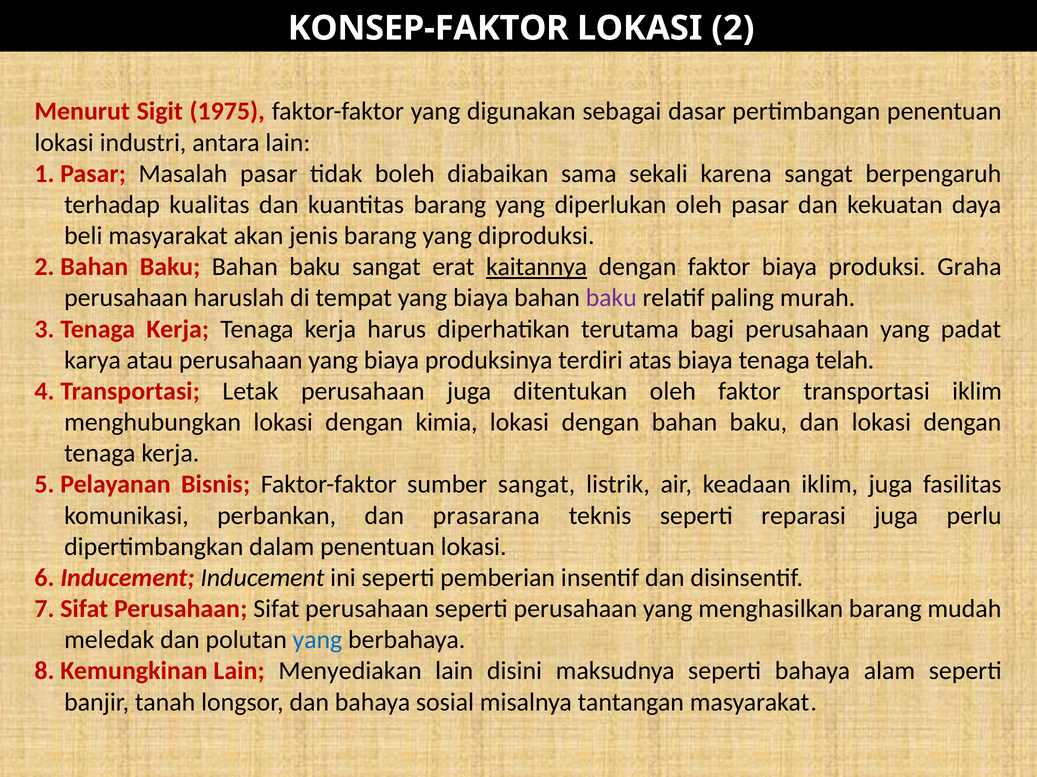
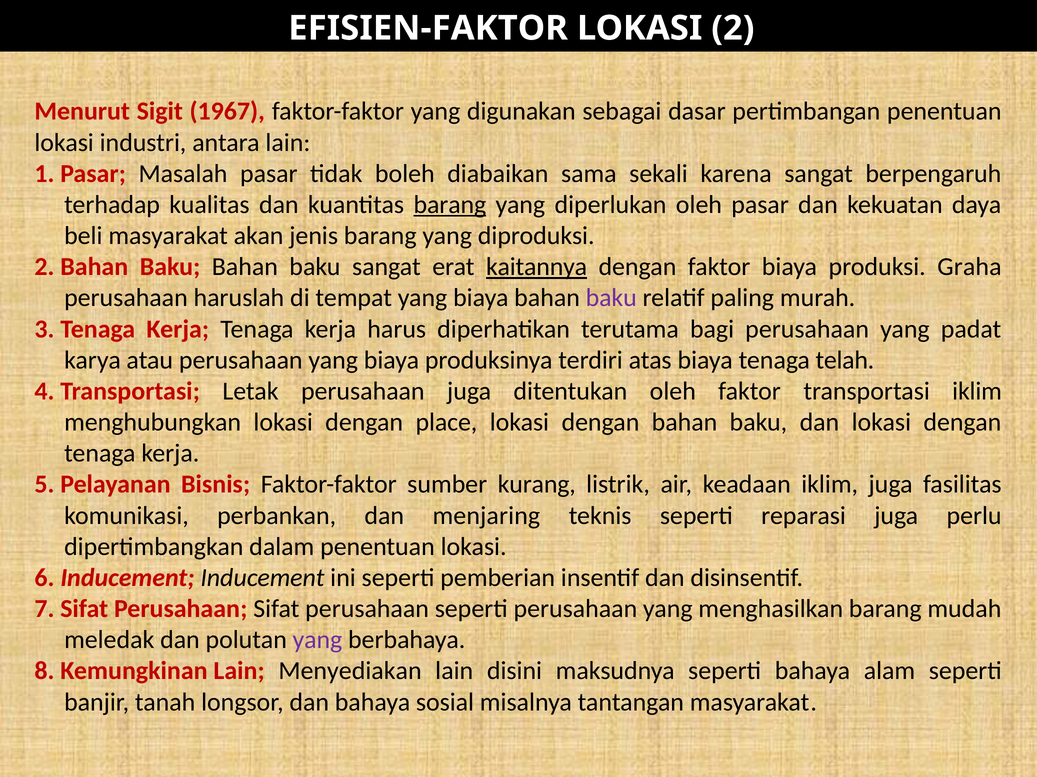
KONSEP-FAKTOR: KONSEP-FAKTOR -> EFISIEN-FAKTOR
1975: 1975 -> 1967
barang at (450, 205) underline: none -> present
kimia: kimia -> place
sumber sangat: sangat -> kurang
prasarana: prasarana -> menjaring
yang at (317, 640) colour: blue -> purple
